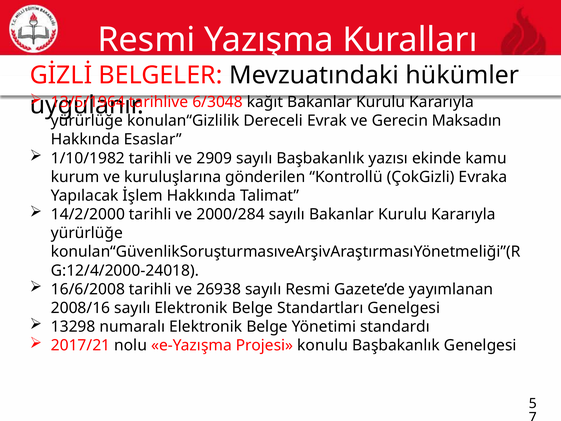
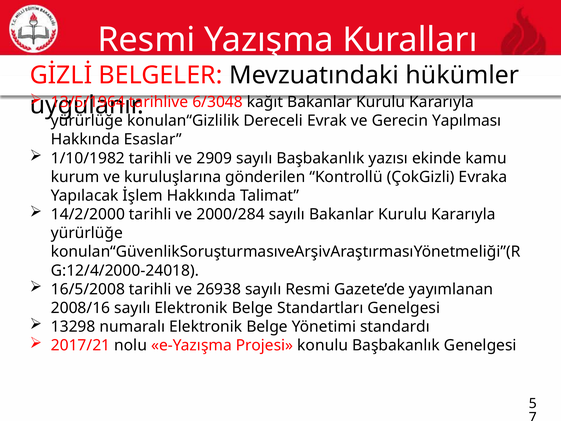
Maksadın: Maksadın -> Yapılması
16/6/2008: 16/6/2008 -> 16/5/2008
